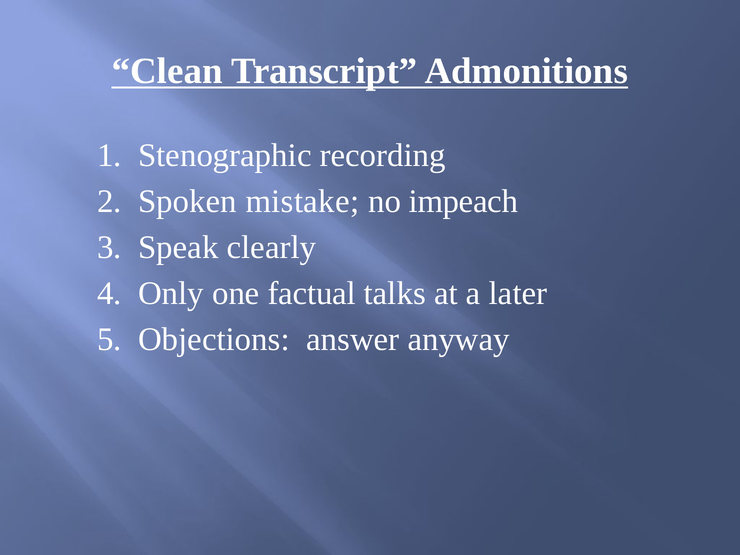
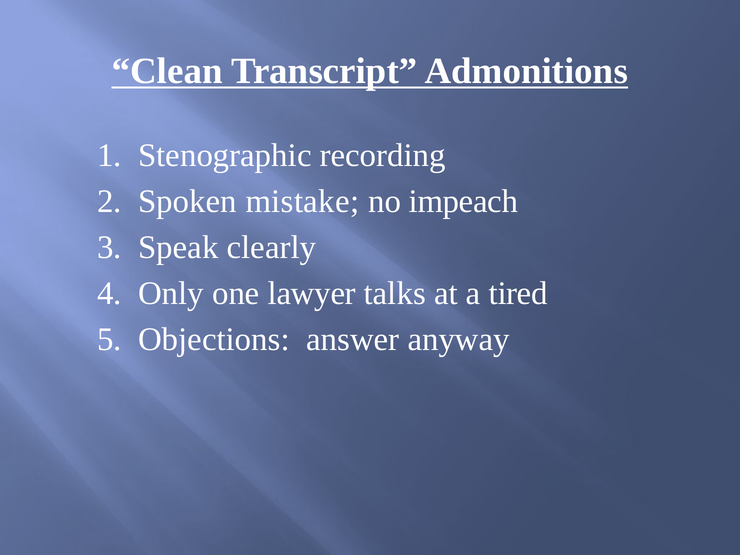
factual: factual -> lawyer
later: later -> tired
